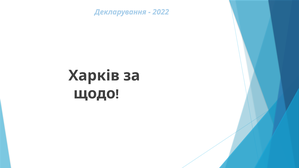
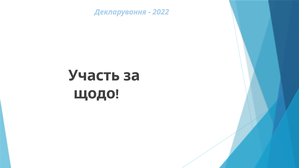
Харків: Харків -> Участь
